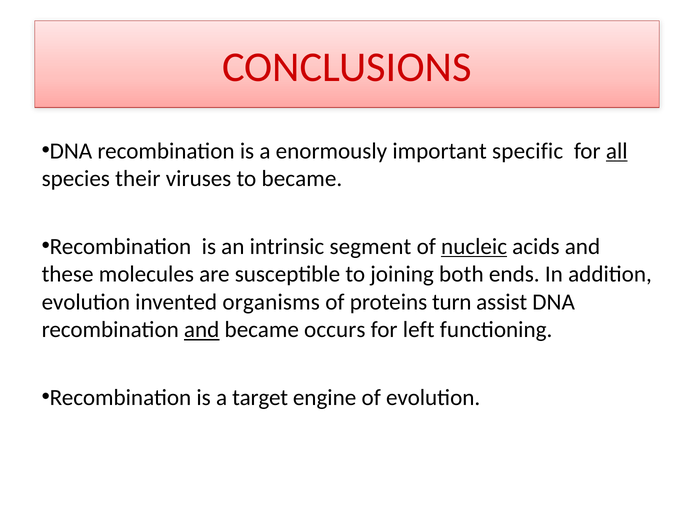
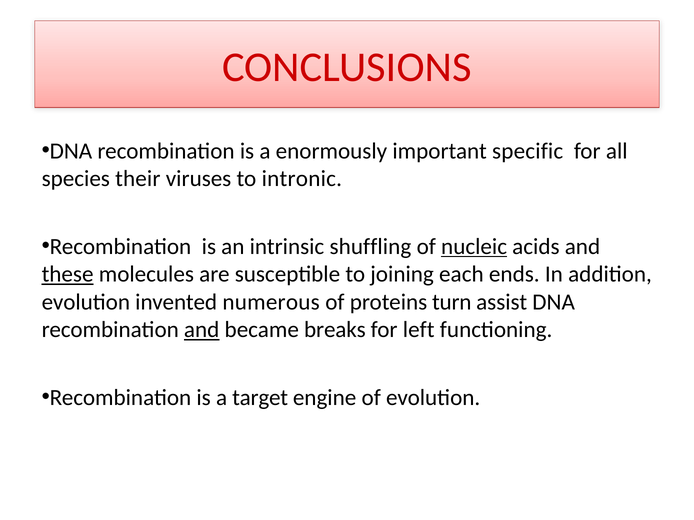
all underline: present -> none
to became: became -> intronic
segment: segment -> shuffling
these underline: none -> present
both: both -> each
organisms: organisms -> numerous
occurs: occurs -> breaks
